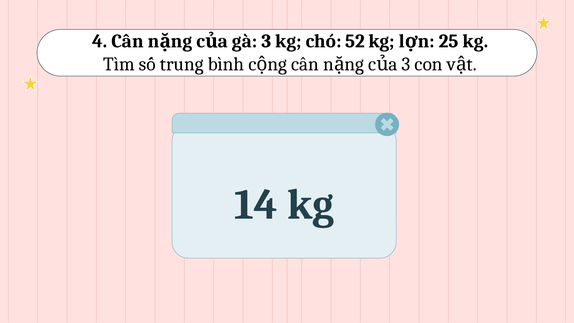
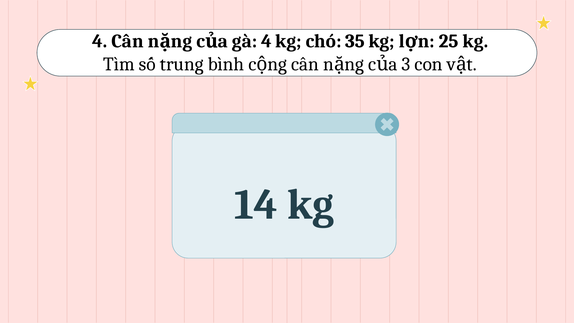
3 at (266, 41): 3 -> 4
52: 52 -> 35
